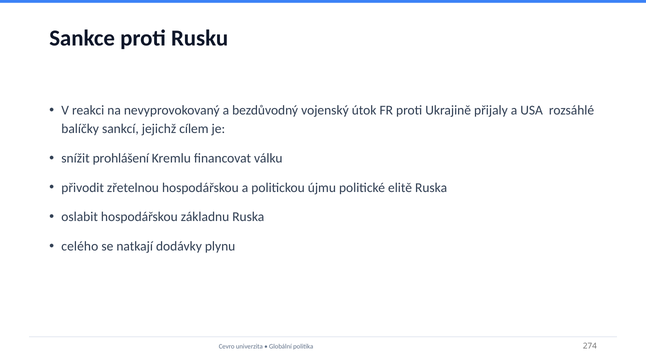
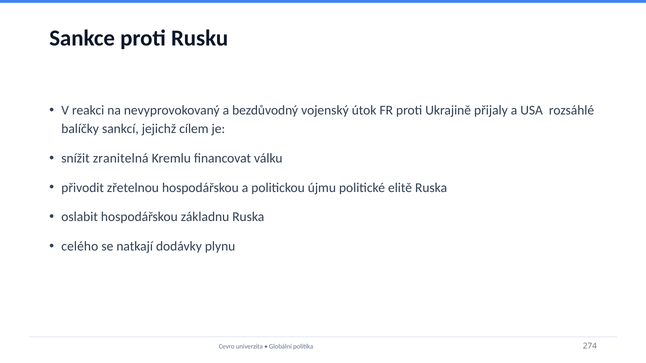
prohlášení: prohlášení -> zranitelná
